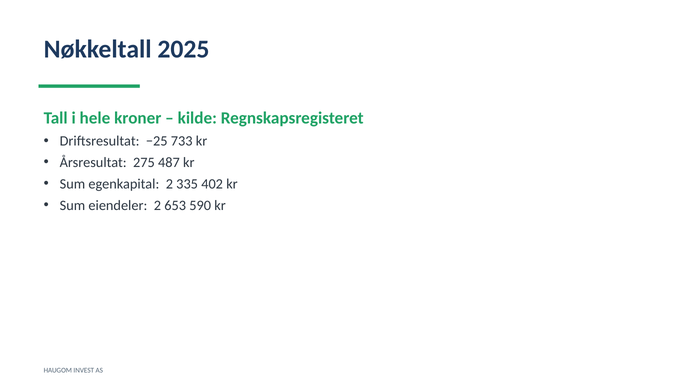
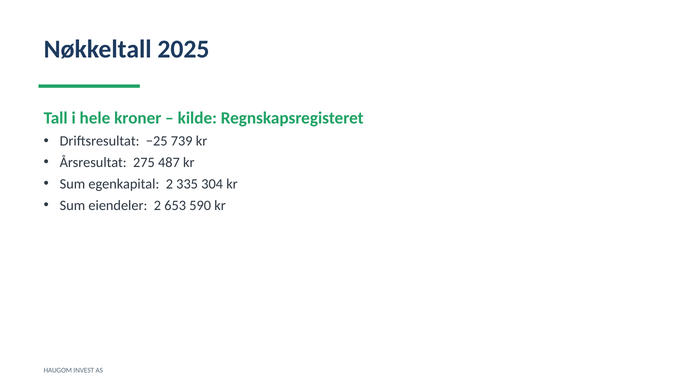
733: 733 -> 739
402: 402 -> 304
